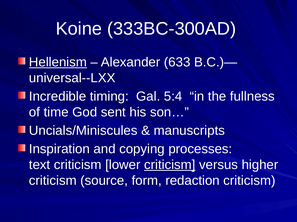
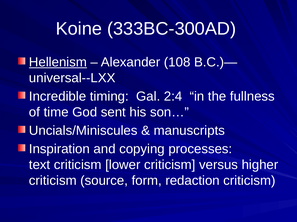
633: 633 -> 108
5:4: 5:4 -> 2:4
criticism at (170, 165) underline: present -> none
